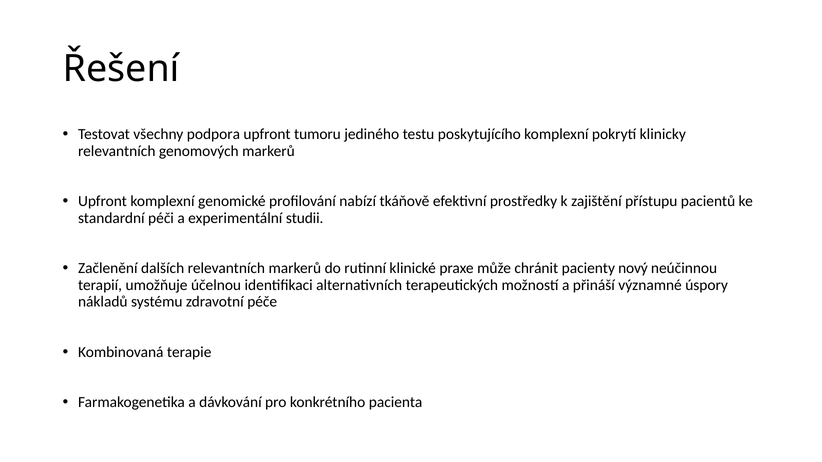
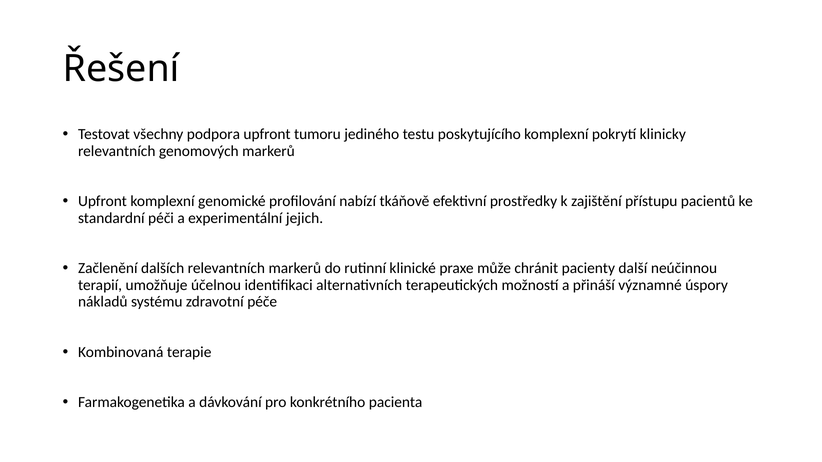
studii: studii -> jejich
nový: nový -> další
